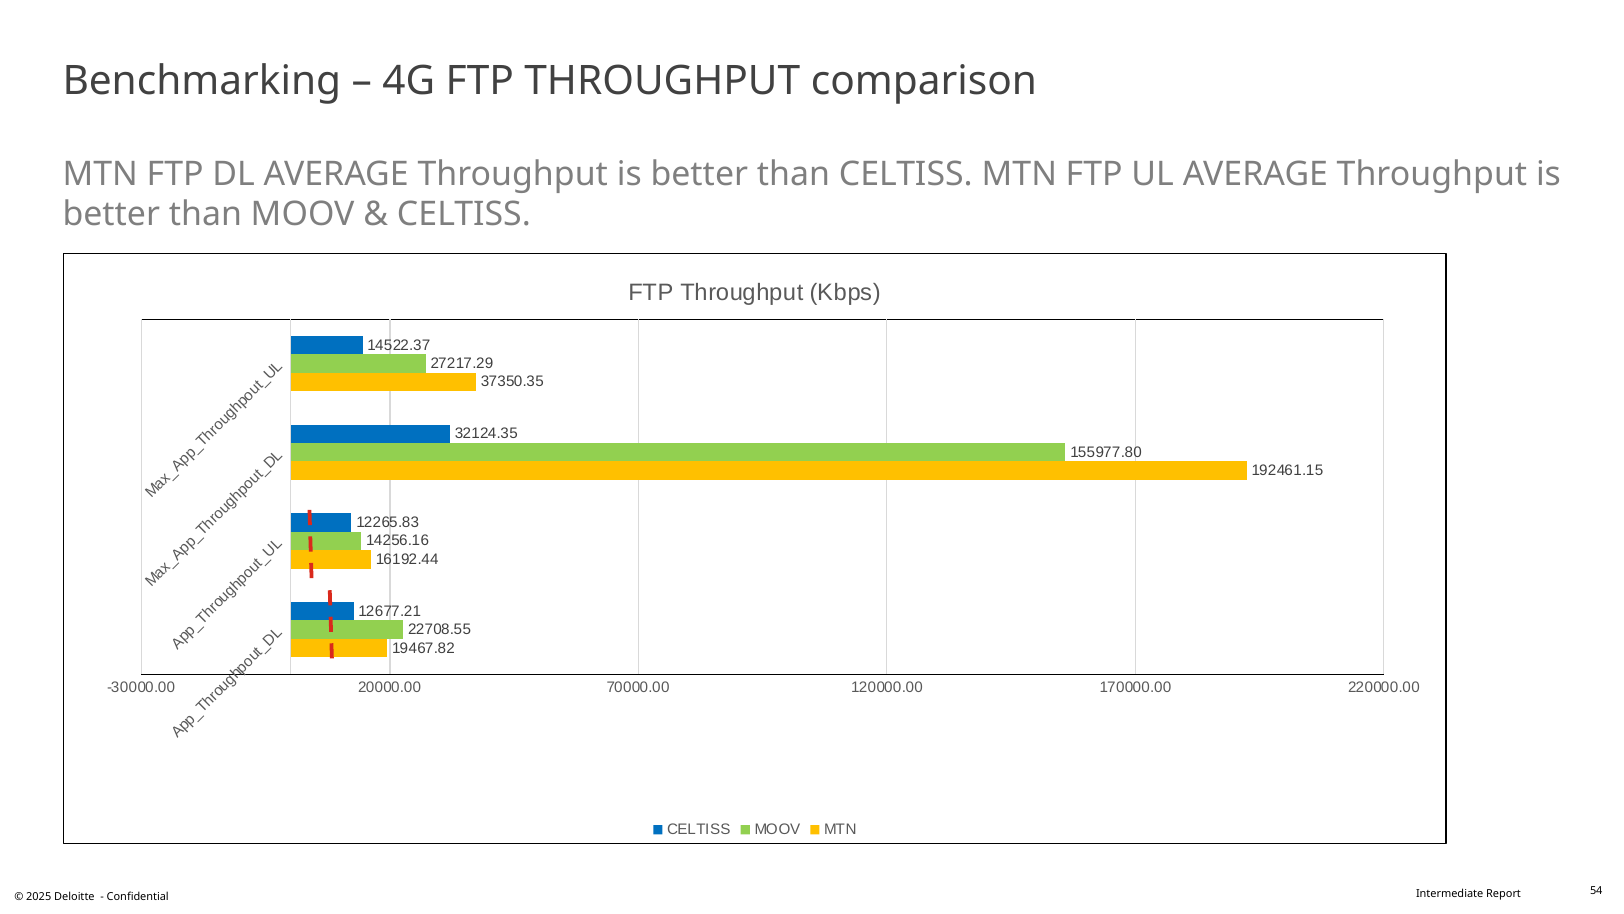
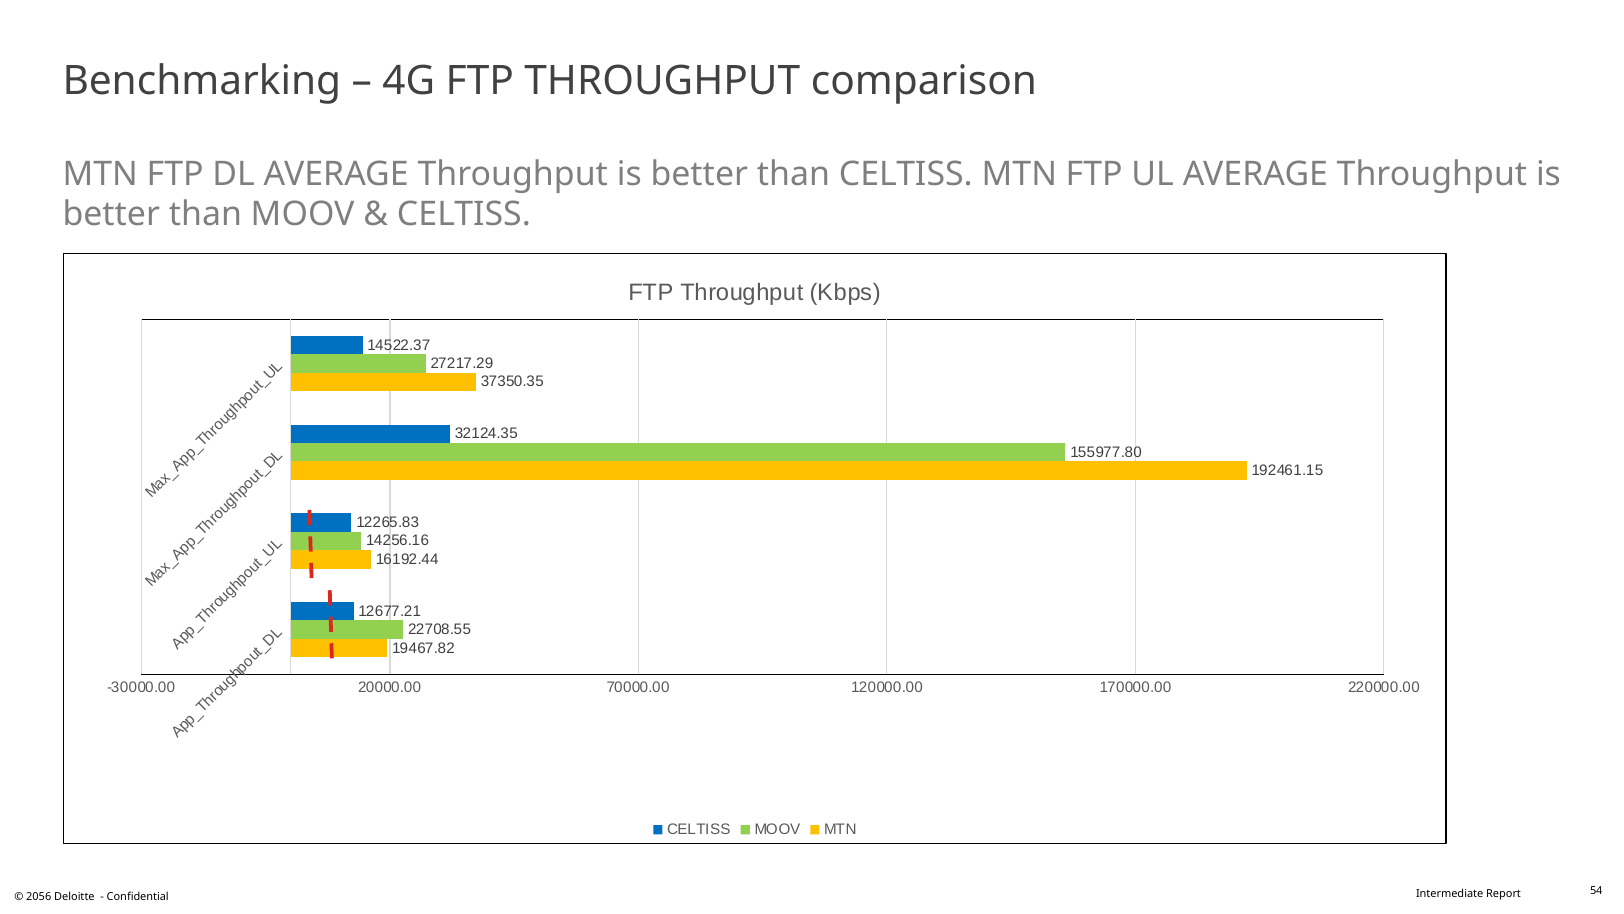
2025: 2025 -> 2056
